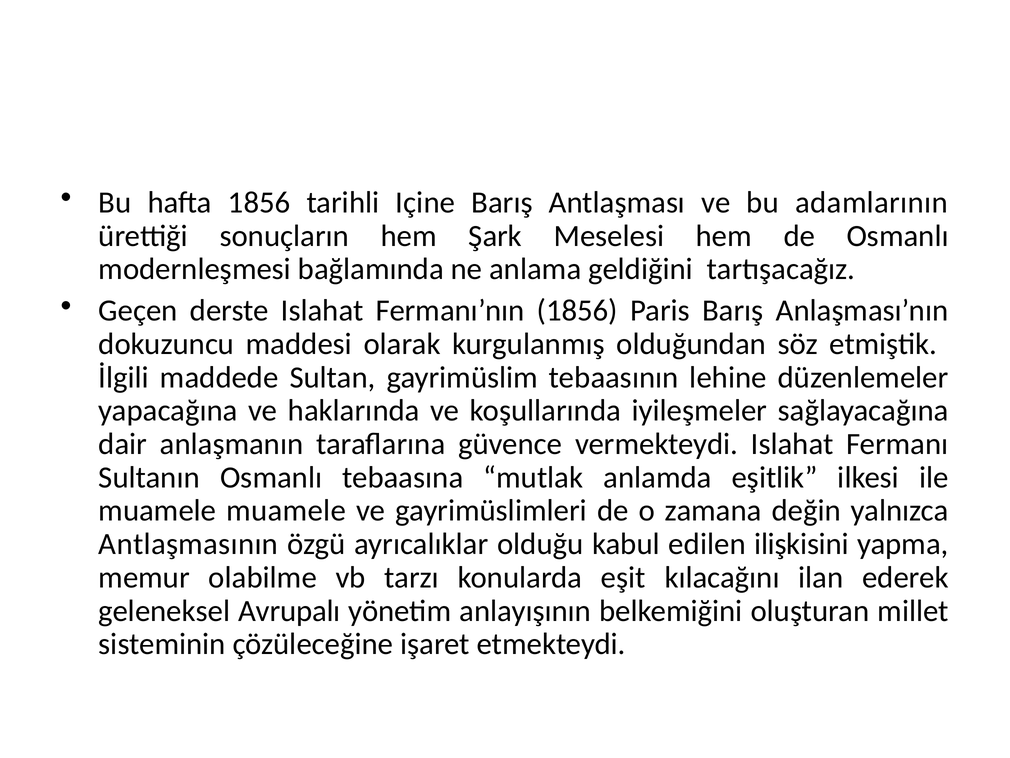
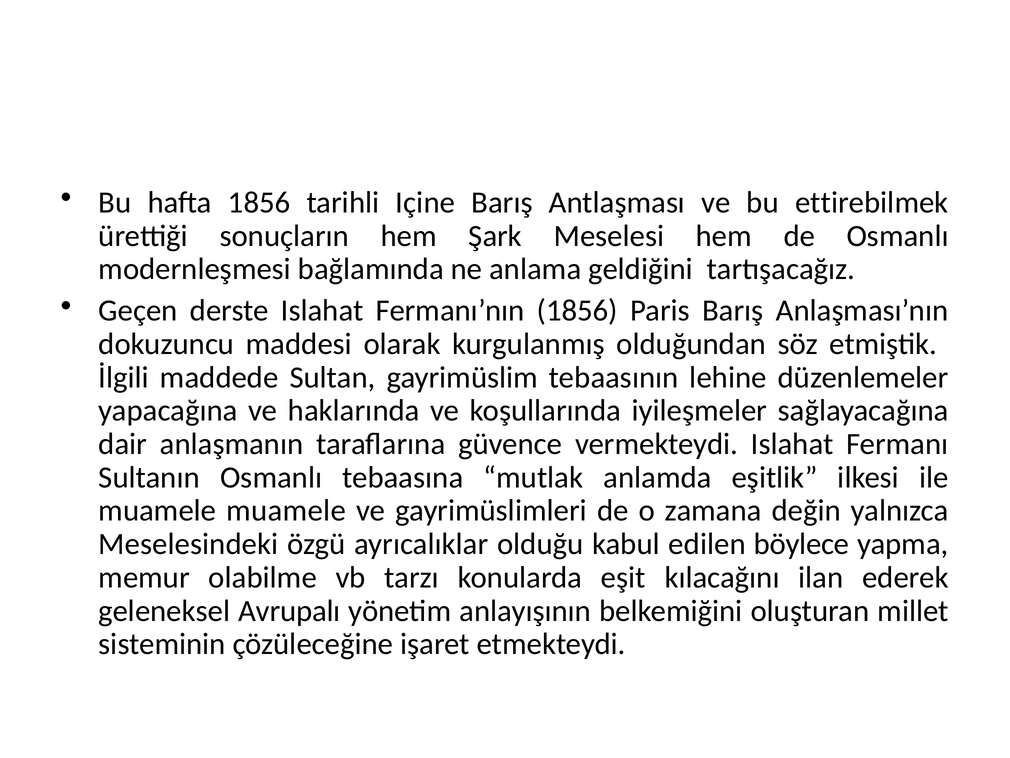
adamlarının: adamlarının -> ettirebilmek
Antlaşmasının: Antlaşmasının -> Meselesindeki
ilişkisini: ilişkisini -> böylece
